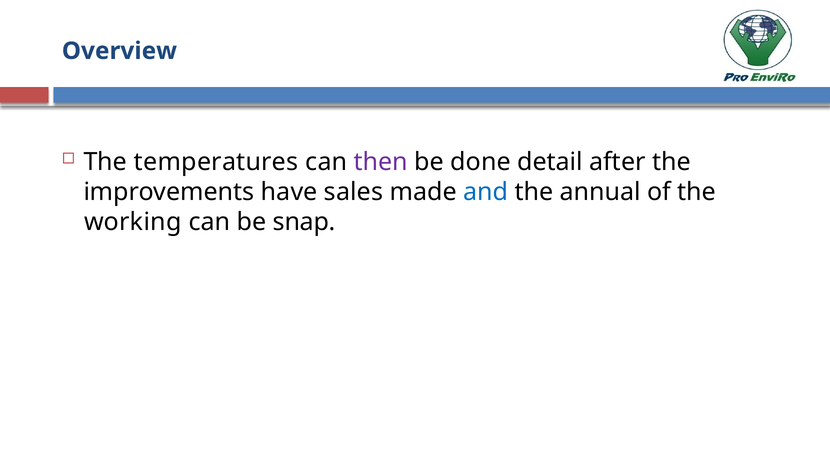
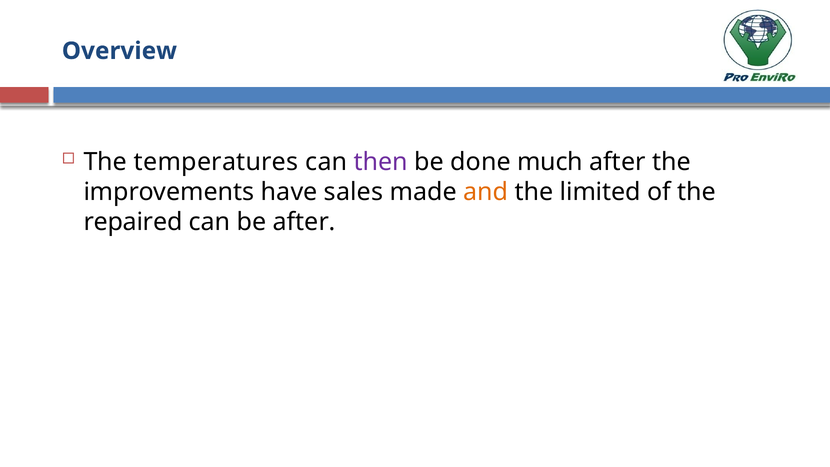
detail: detail -> much
and colour: blue -> orange
annual: annual -> limited
working: working -> repaired
be snap: snap -> after
